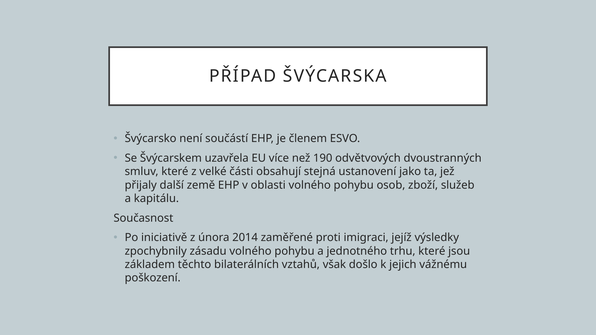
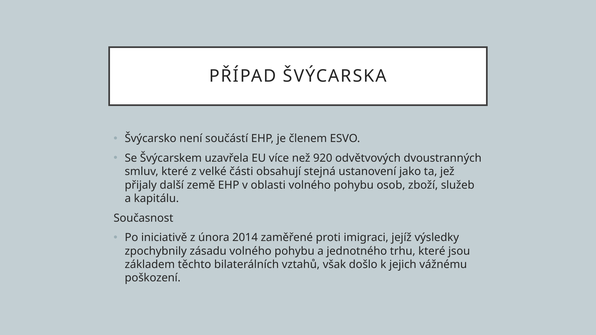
190: 190 -> 920
